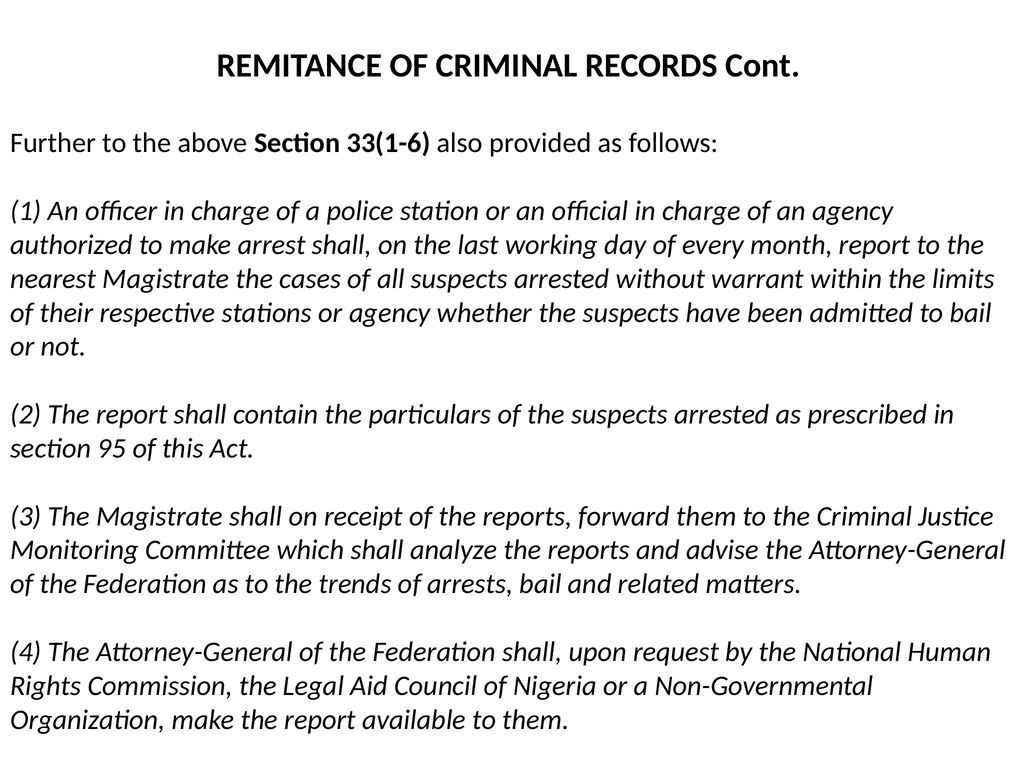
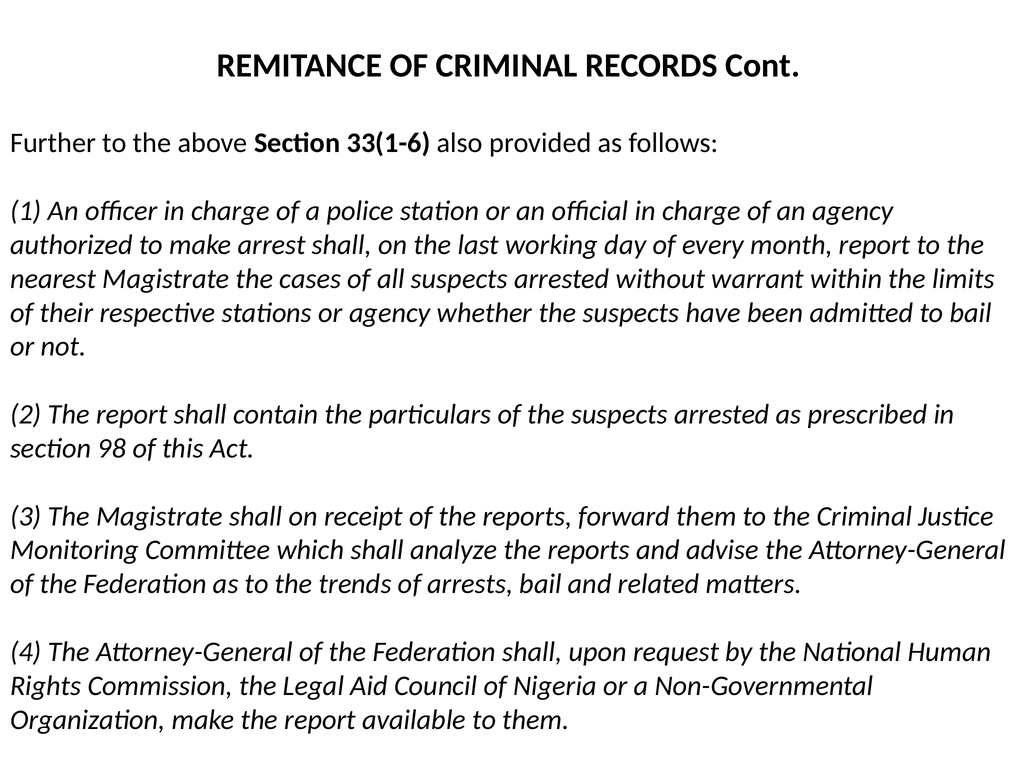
95: 95 -> 98
